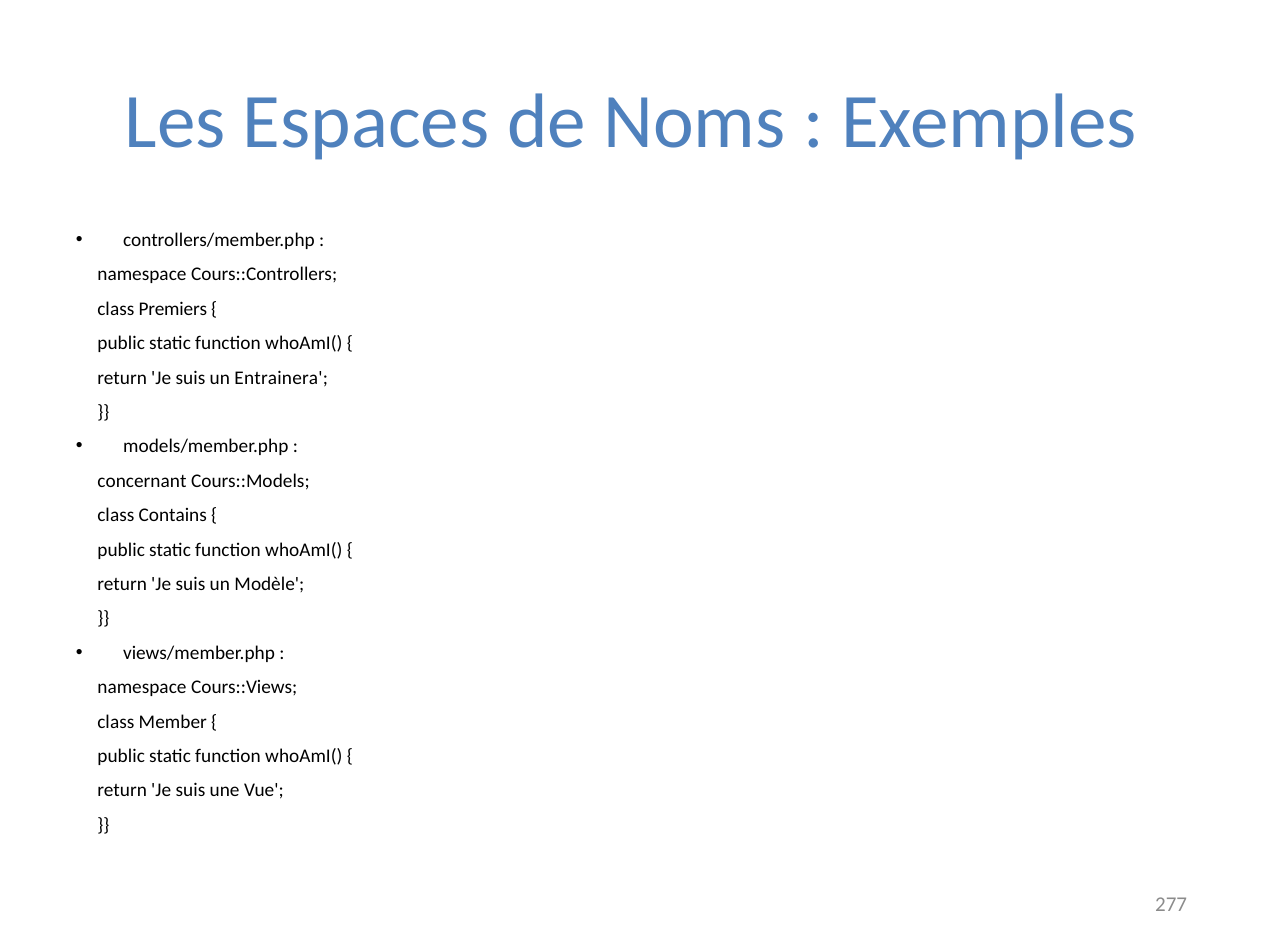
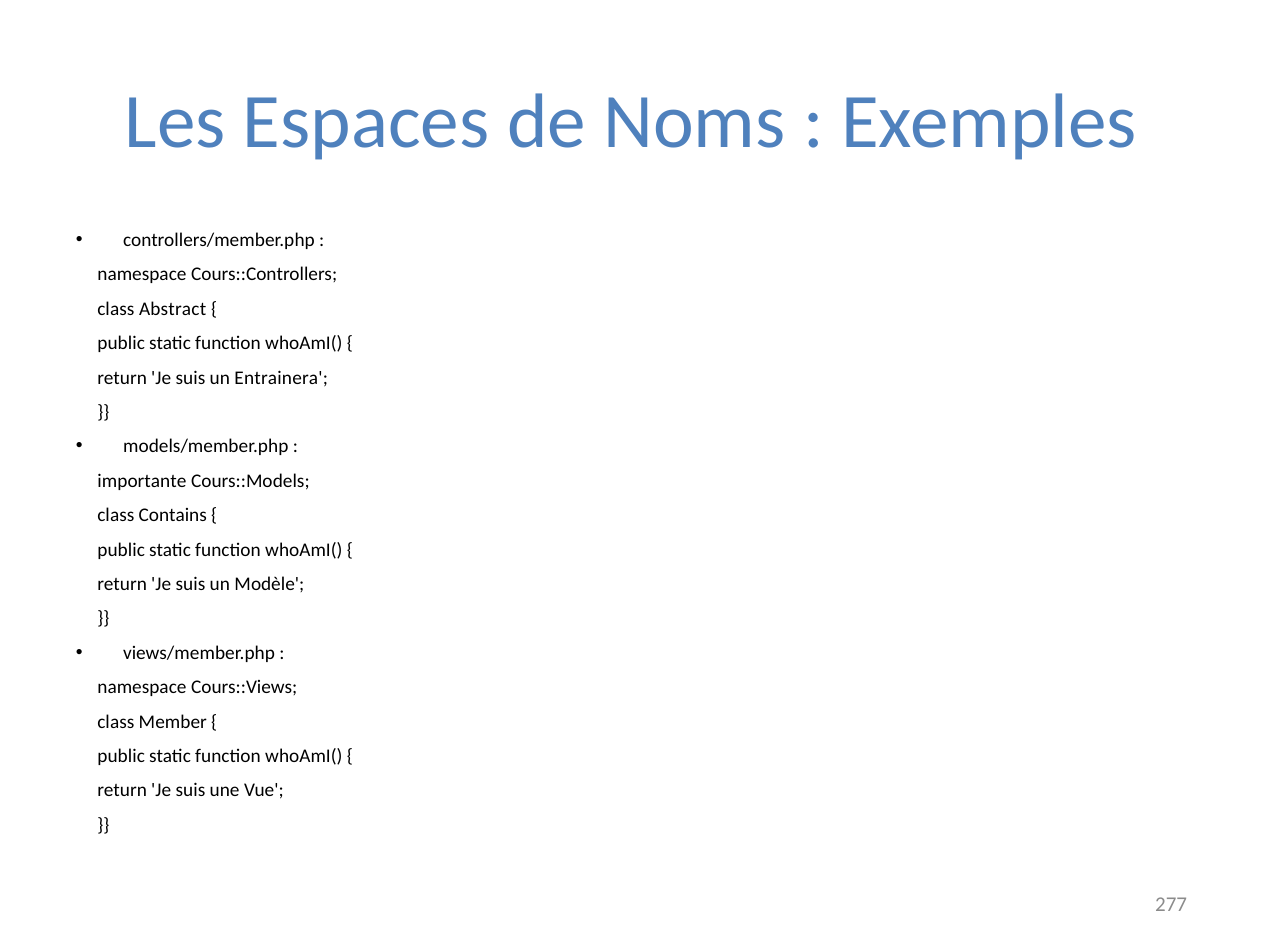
Premiers: Premiers -> Abstract
concernant: concernant -> importante
